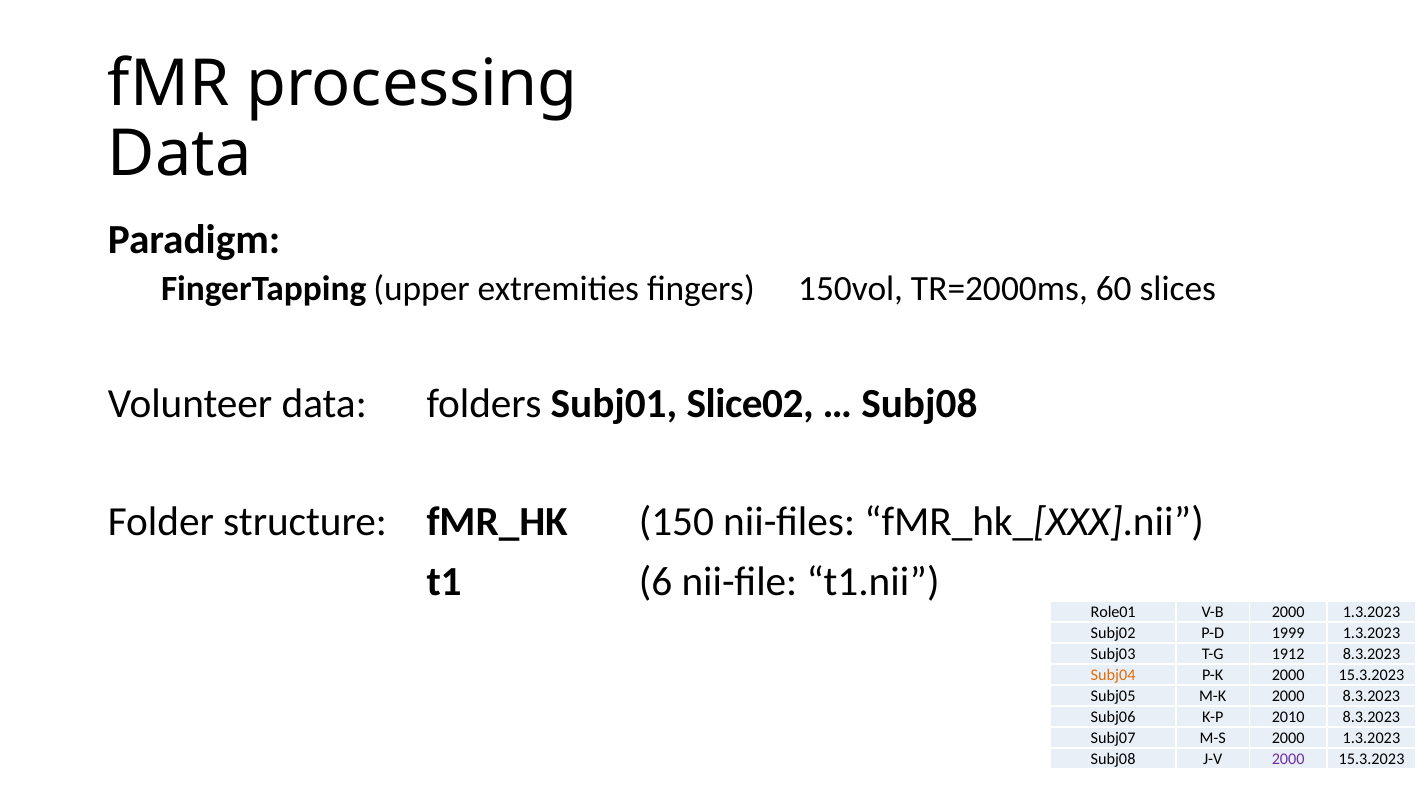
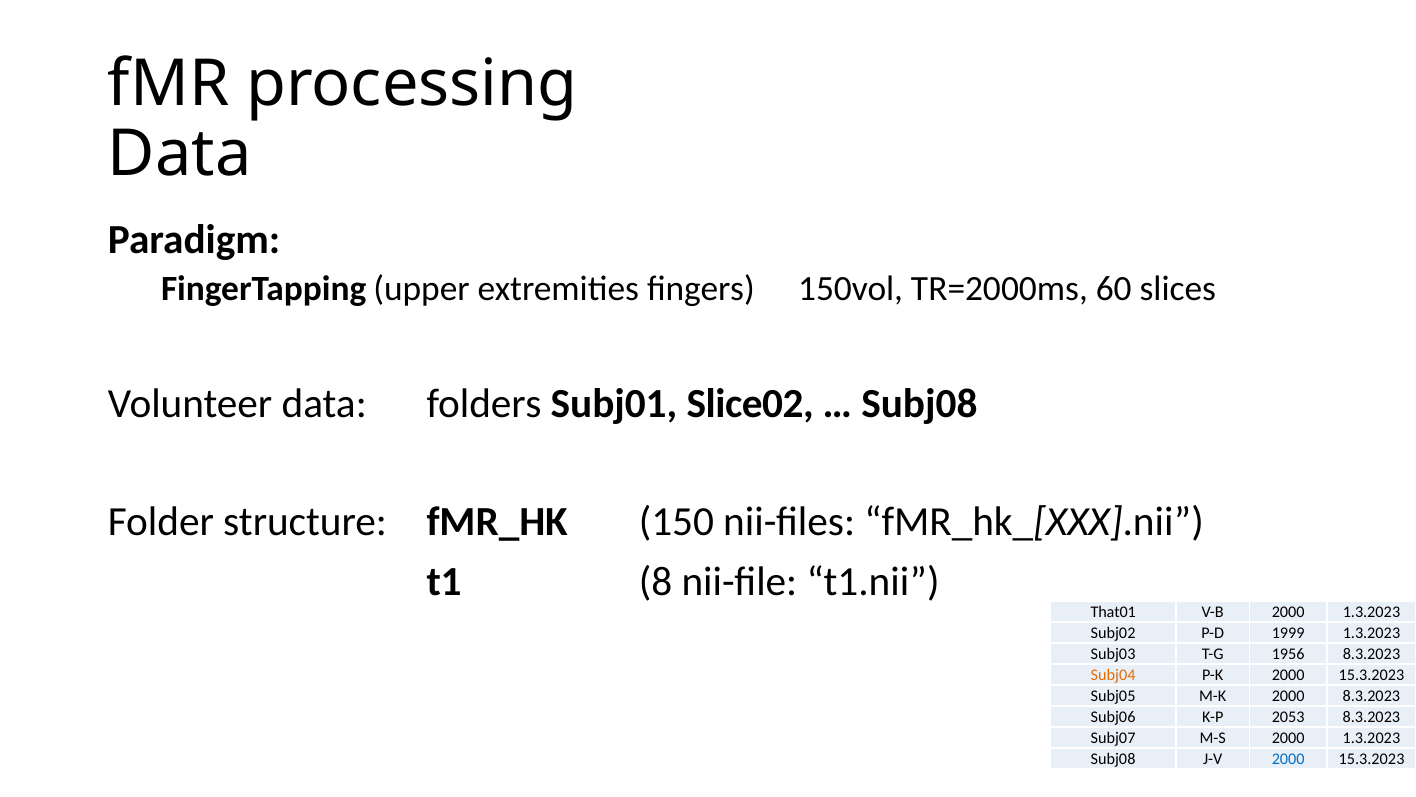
6: 6 -> 8
Role01: Role01 -> That01
1912: 1912 -> 1956
2010: 2010 -> 2053
2000 at (1288, 759) colour: purple -> blue
